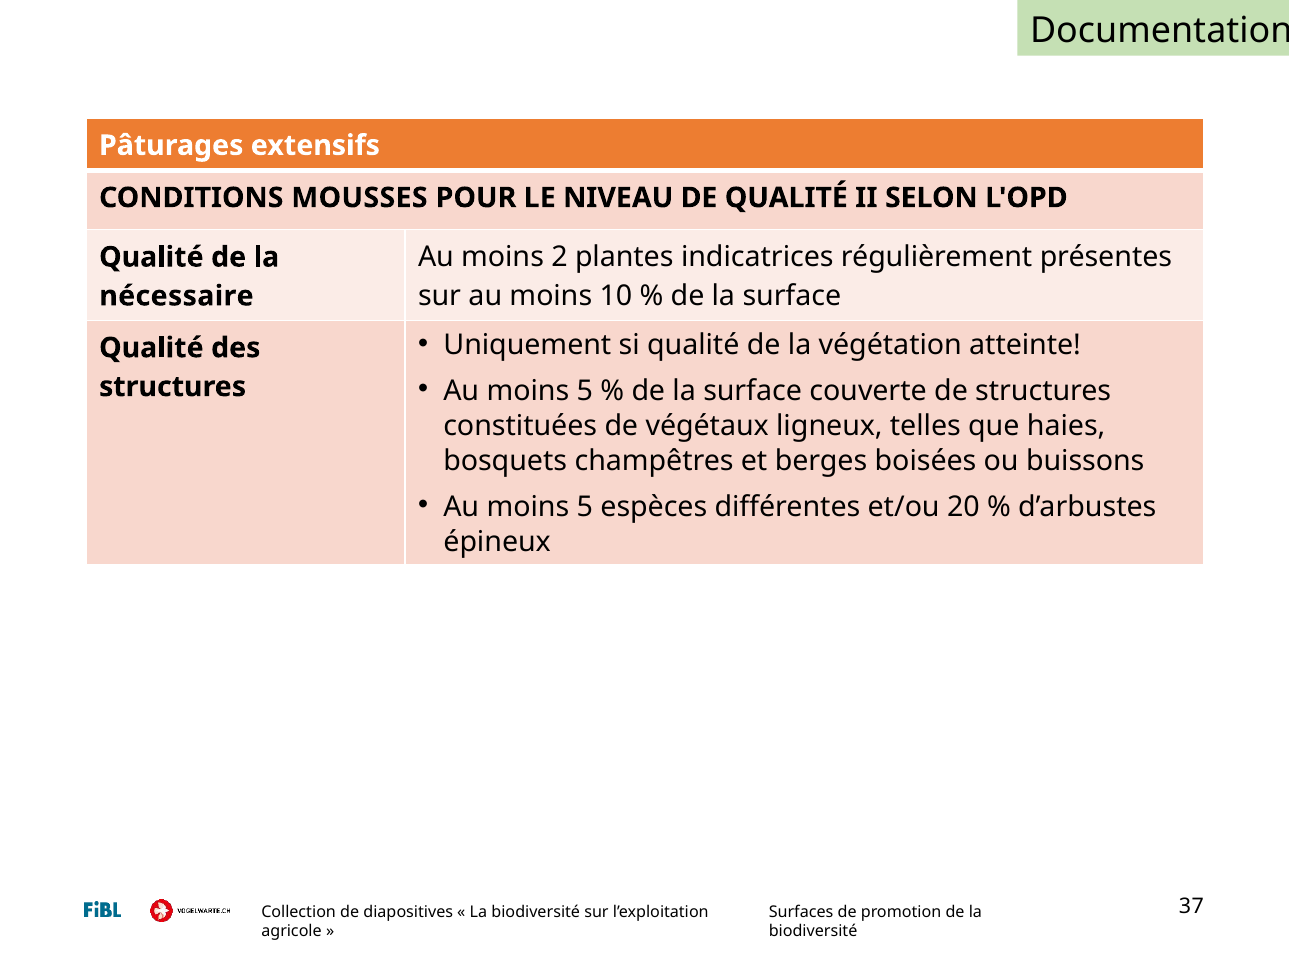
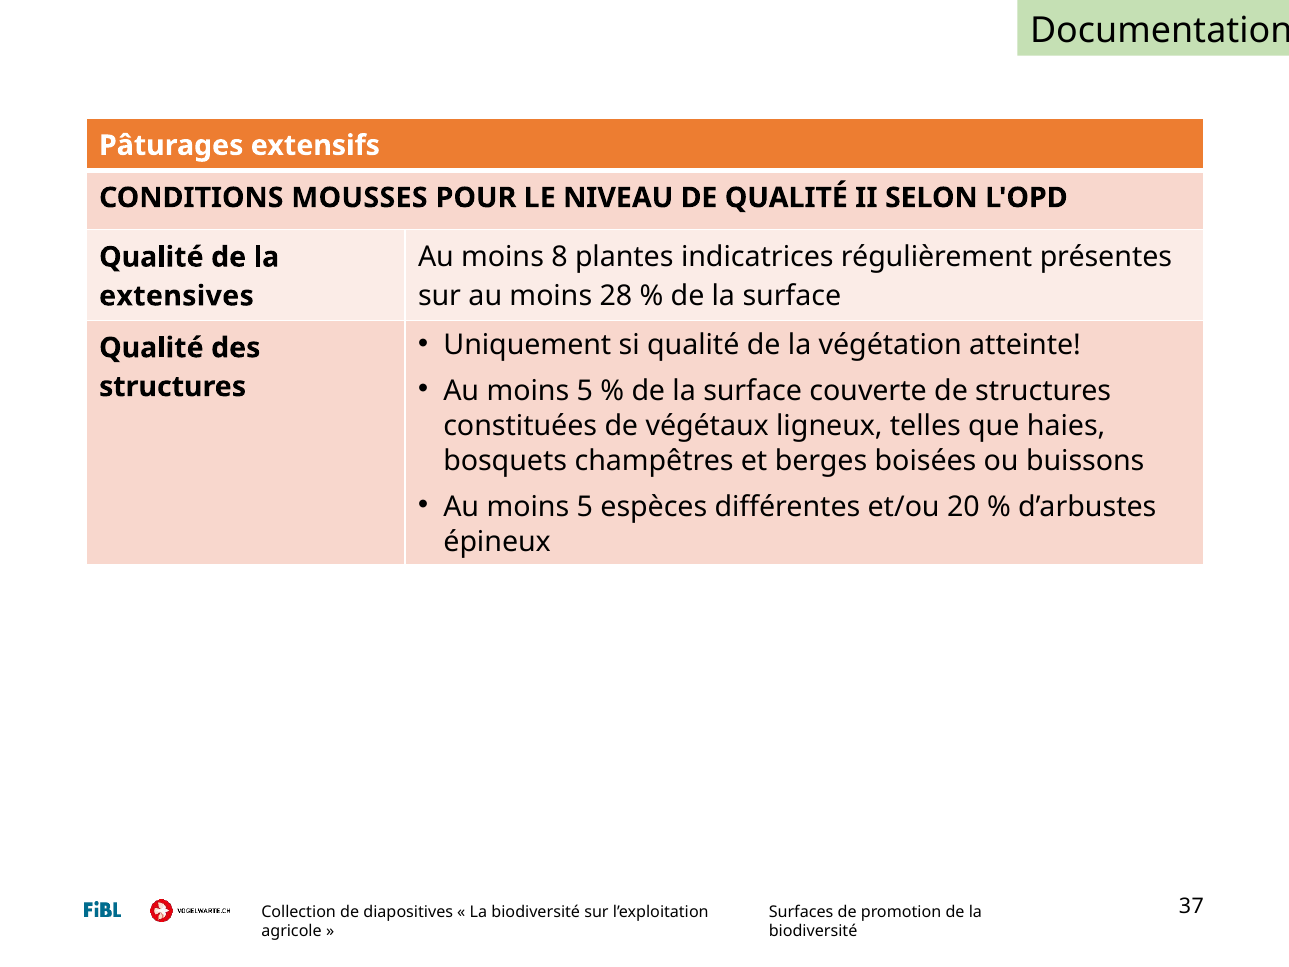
2: 2 -> 8
10: 10 -> 28
nécessaire: nécessaire -> extensives
